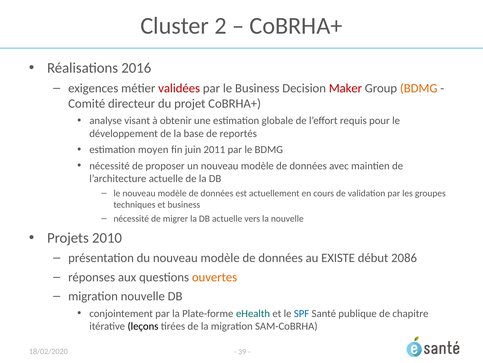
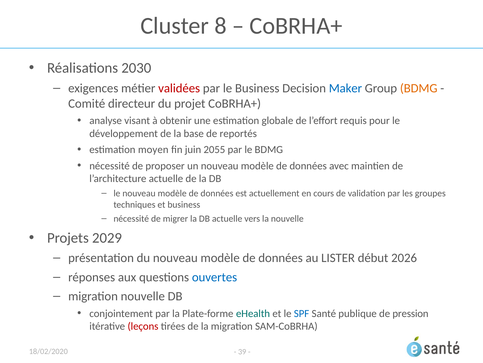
2: 2 -> 8
2016: 2016 -> 2030
Maker colour: red -> blue
2011: 2011 -> 2055
2010: 2010 -> 2029
EXISTE: EXISTE -> LISTER
2086: 2086 -> 2026
ouvertes colour: orange -> blue
chapitre: chapitre -> pression
leçons colour: black -> red
